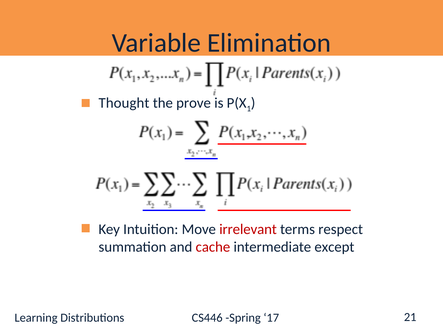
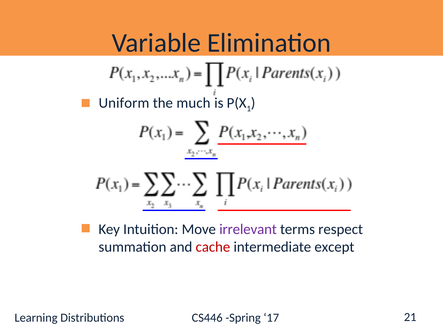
Thought: Thought -> Uniform
prove: prove -> much
irrelevant colour: red -> purple
